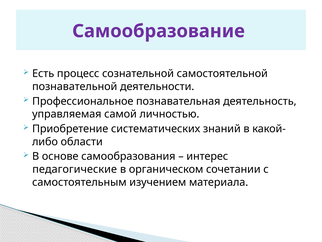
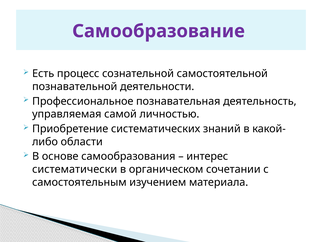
педагогические: педагогические -> систематически
